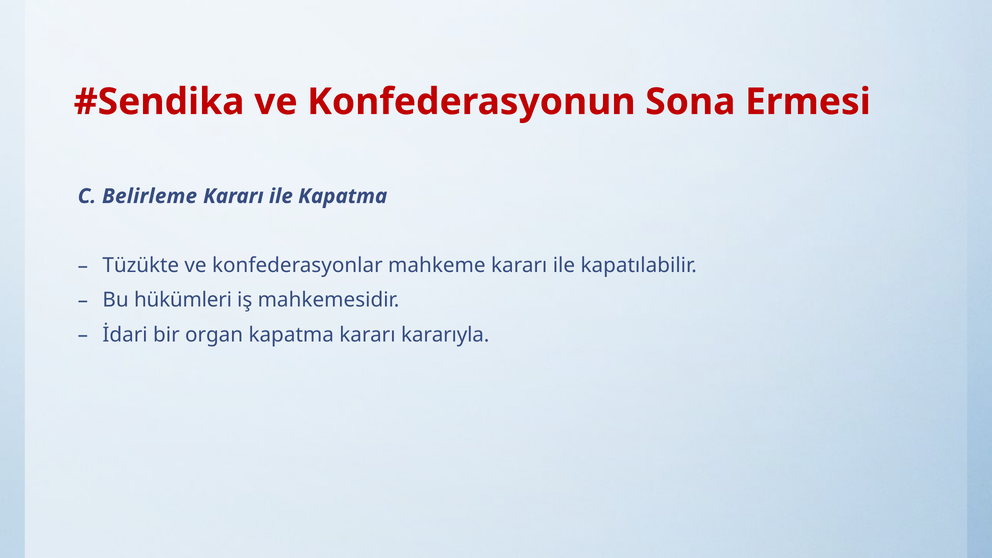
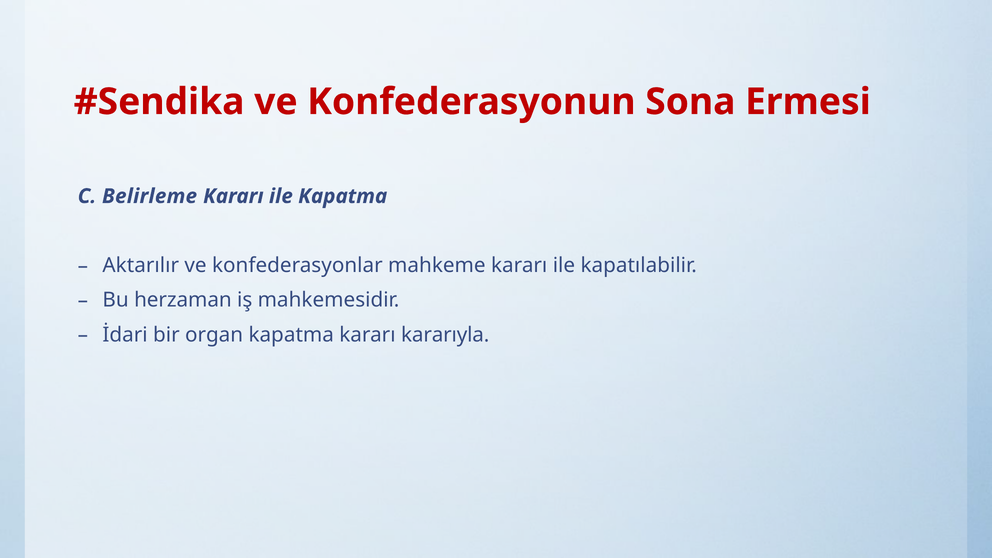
Tüzükte: Tüzükte -> Aktarılır
hükümleri: hükümleri -> herzaman
